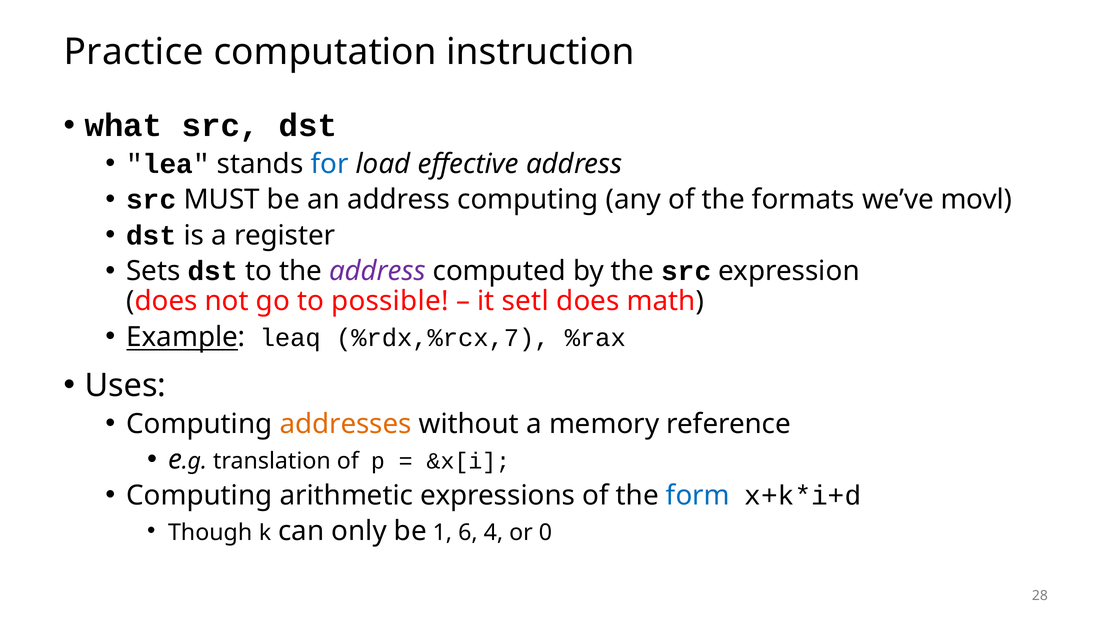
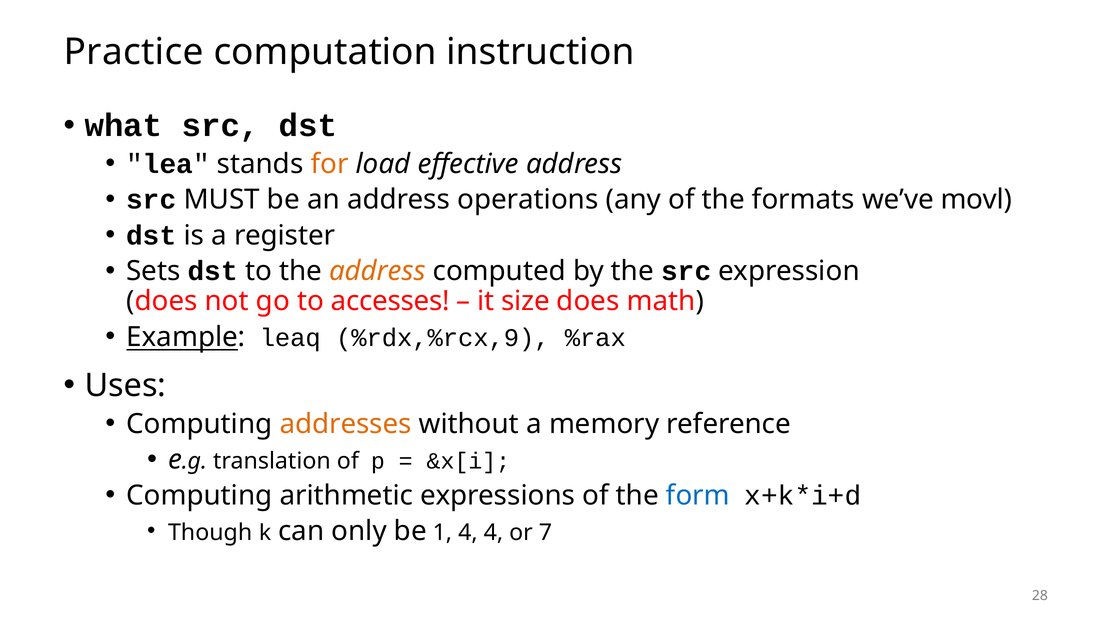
for colour: blue -> orange
address computing: computing -> operations
address at (377, 271) colour: purple -> orange
possible: possible -> accesses
setl: setl -> size
%rdx,%rcx,7: %rdx,%rcx,7 -> %rdx,%rcx,9
1 6: 6 -> 4
0: 0 -> 7
